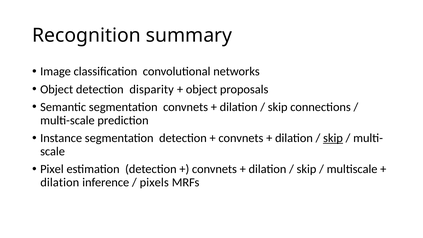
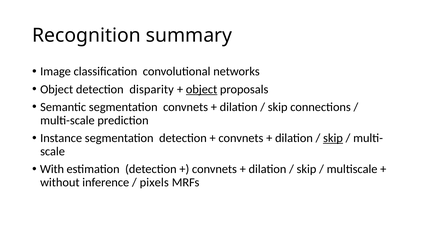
object at (202, 89) underline: none -> present
Pixel: Pixel -> With
dilation at (60, 182): dilation -> without
